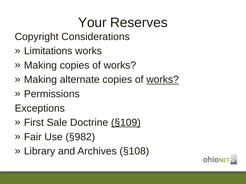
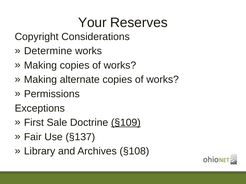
Limitations: Limitations -> Determine
works at (163, 80) underline: present -> none
§982: §982 -> §137
